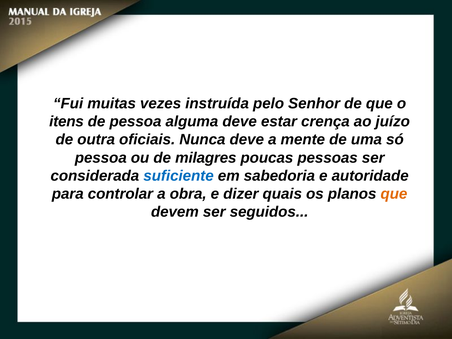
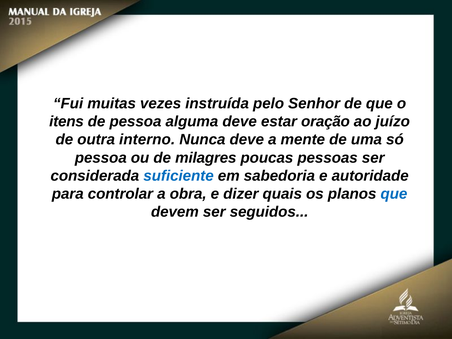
crença: crença -> oração
oficiais: oficiais -> interno
que at (394, 194) colour: orange -> blue
